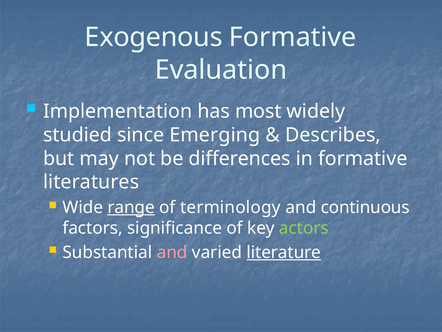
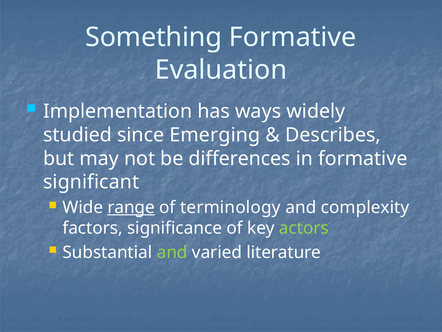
Exogenous: Exogenous -> Something
most: most -> ways
literatures: literatures -> significant
continuous: continuous -> complexity
and at (172, 252) colour: pink -> light green
literature underline: present -> none
